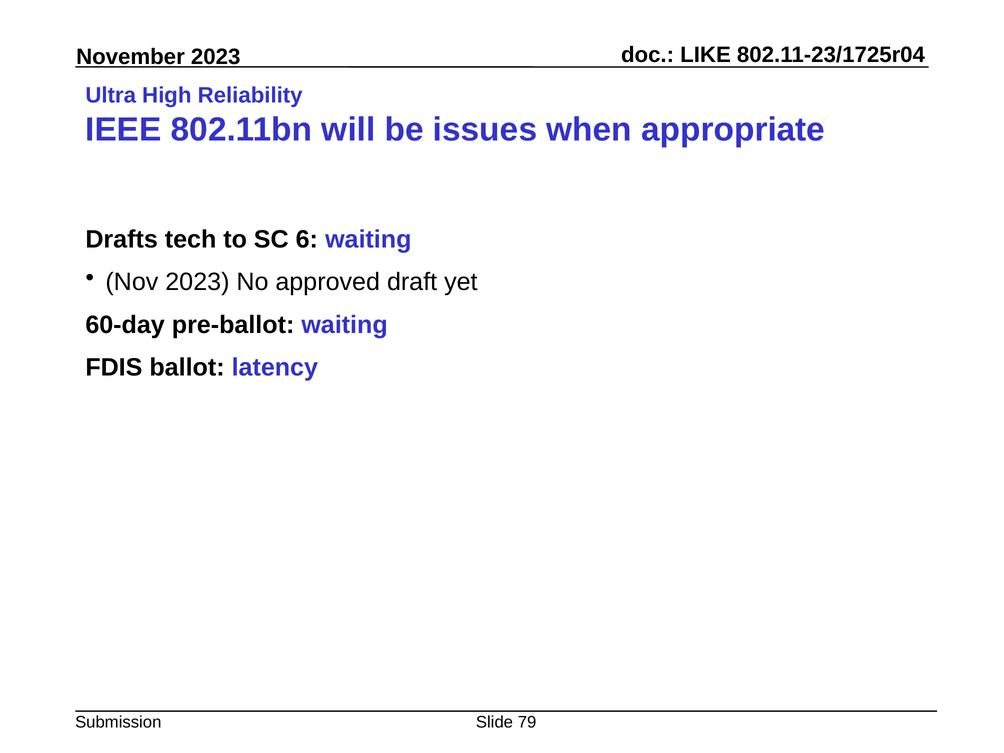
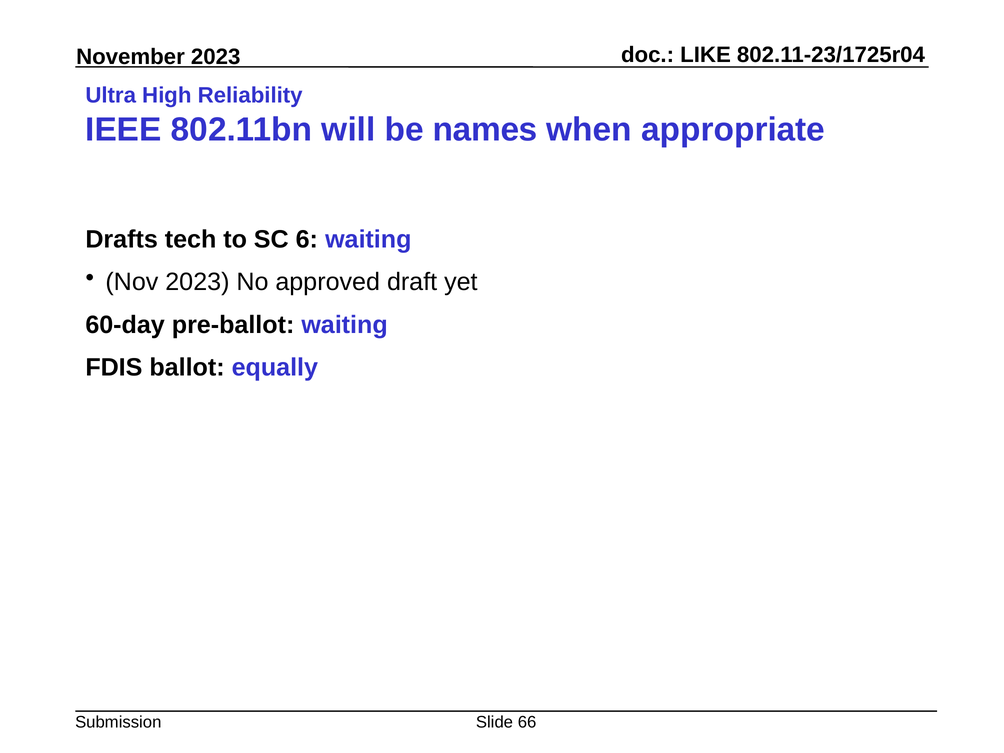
issues: issues -> names
latency: latency -> equally
79: 79 -> 66
